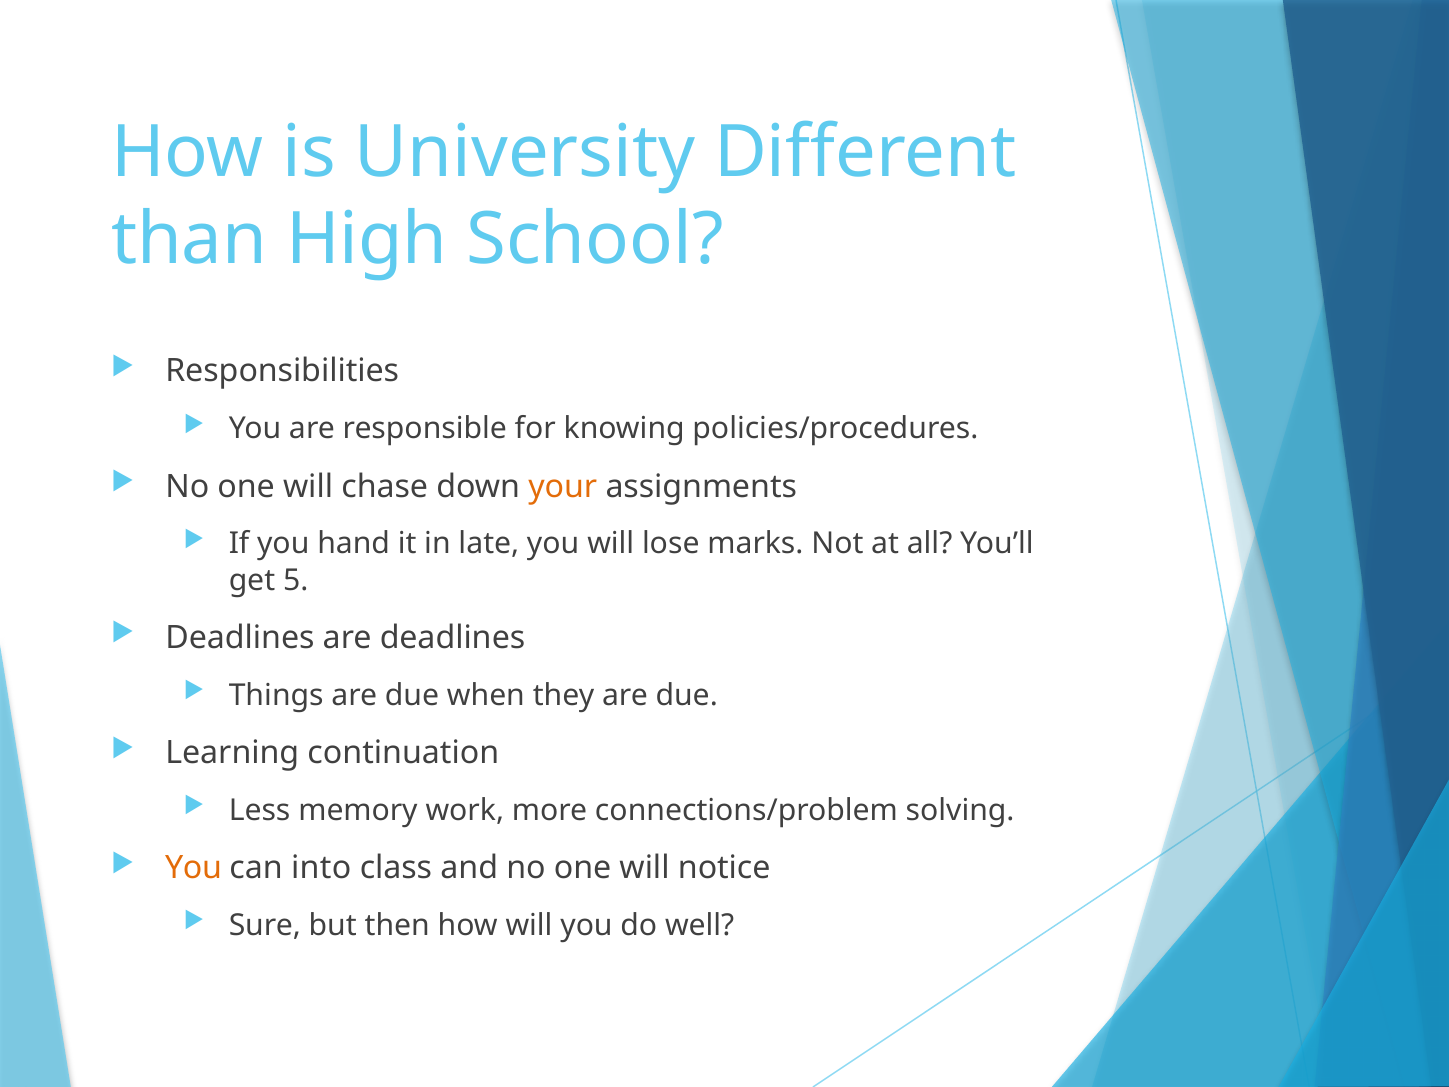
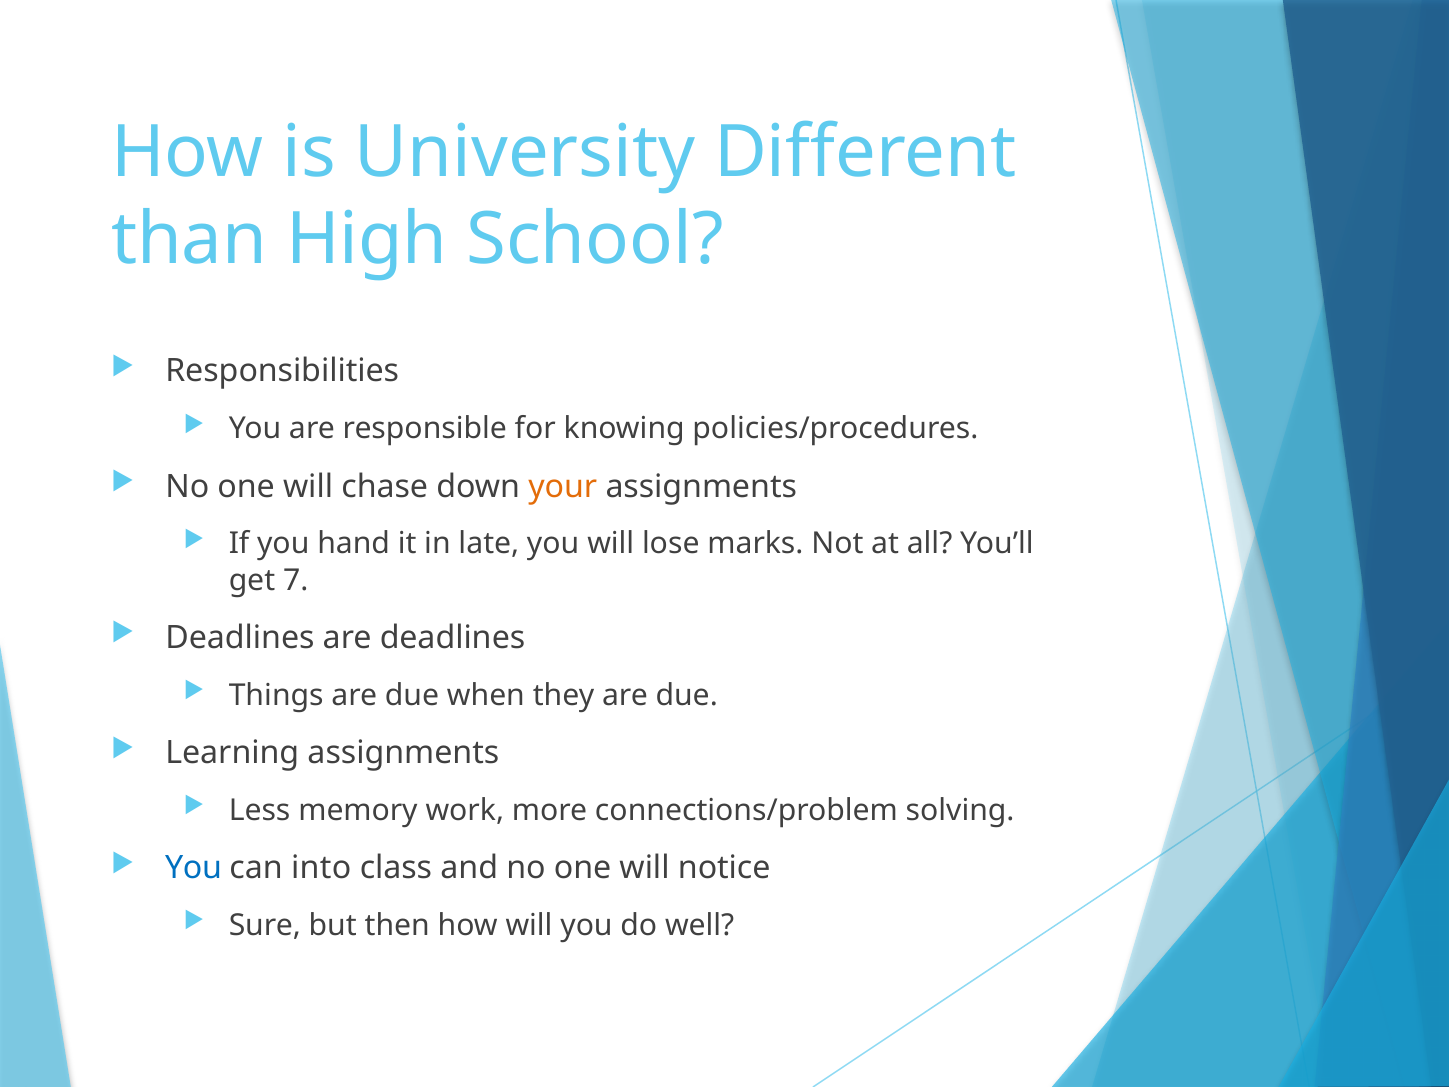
5: 5 -> 7
Learning continuation: continuation -> assignments
You at (194, 868) colour: orange -> blue
